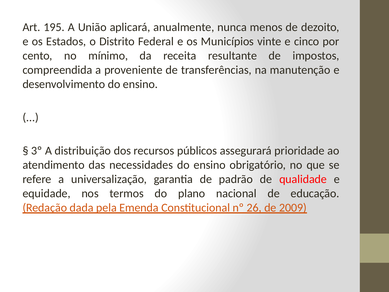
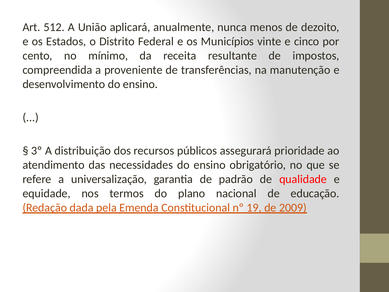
195: 195 -> 512
26: 26 -> 19
